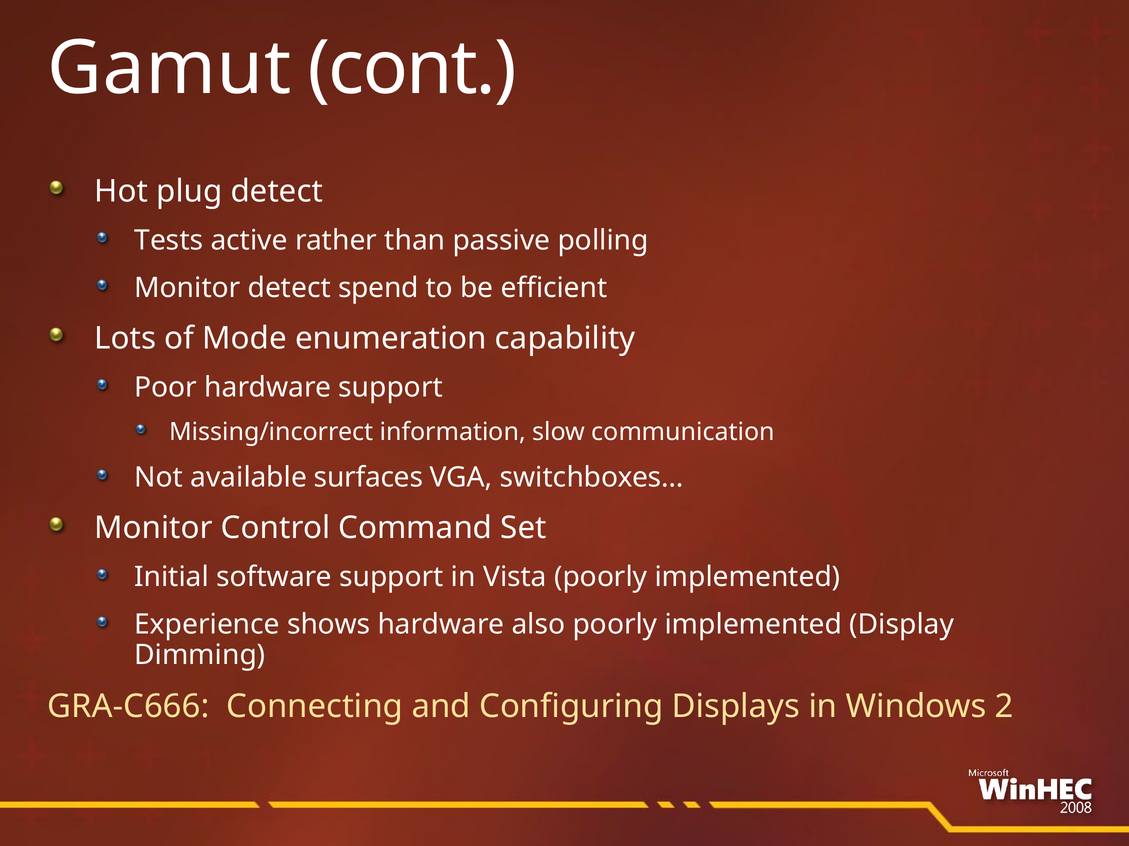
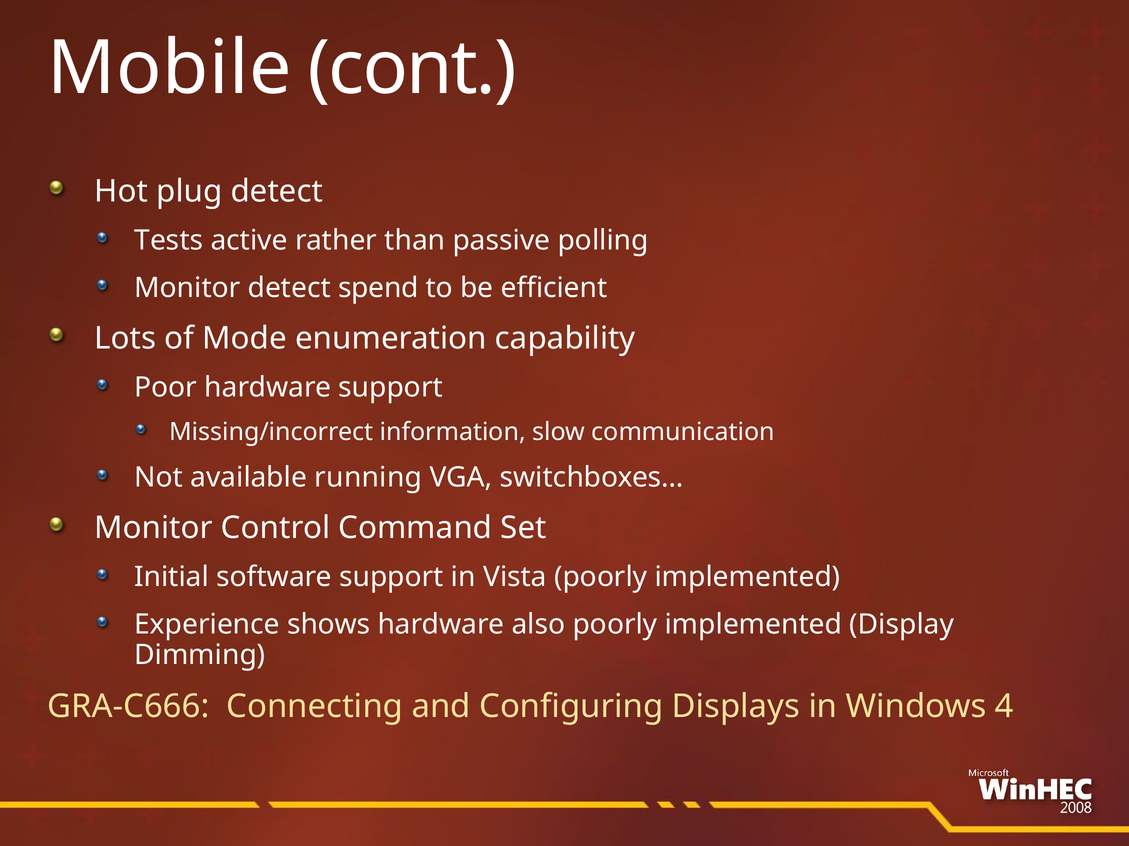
Gamut: Gamut -> Mobile
surfaces: surfaces -> running
2: 2 -> 4
